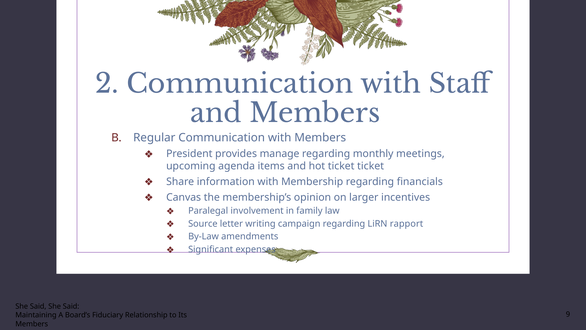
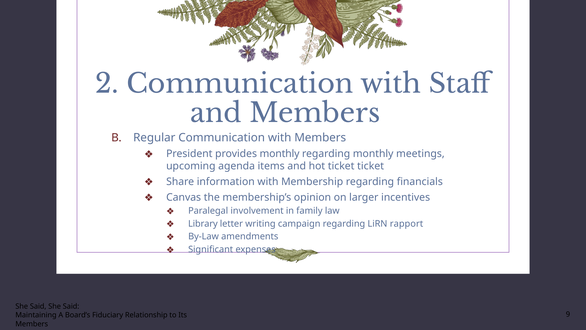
provides manage: manage -> monthly
Source: Source -> Library
